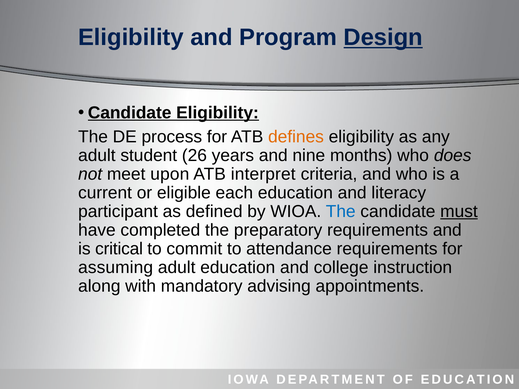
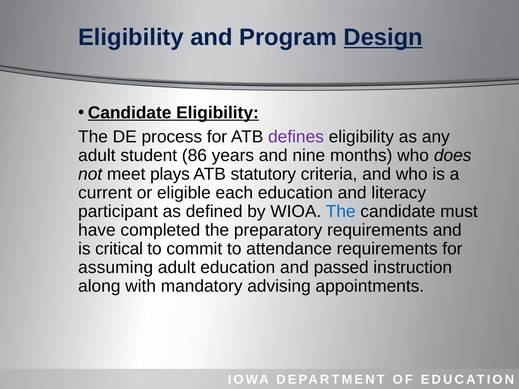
defines colour: orange -> purple
26: 26 -> 86
upon: upon -> plays
interpret: interpret -> statutory
must underline: present -> none
college: college -> passed
